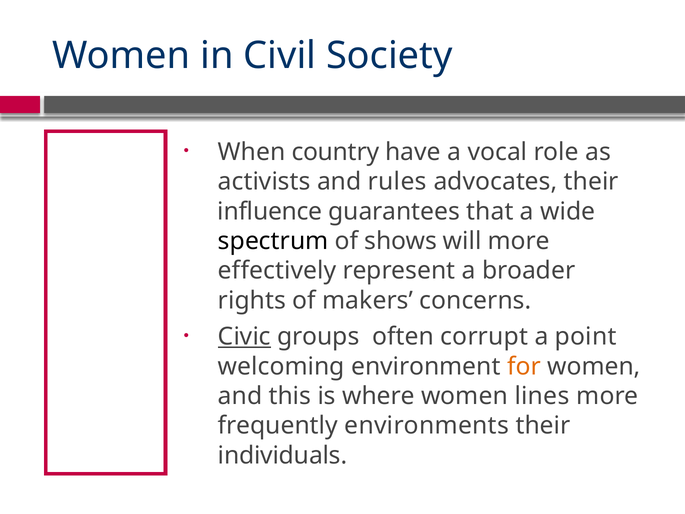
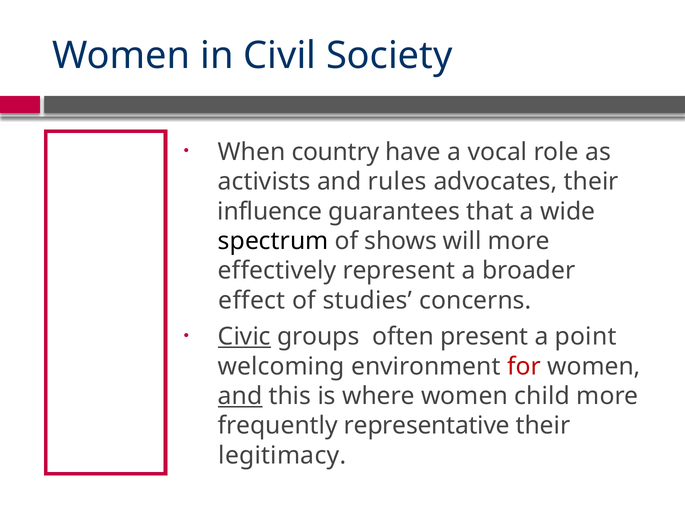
rights: rights -> effect
makers: makers -> studies
corrupt: corrupt -> present
for colour: orange -> red
and at (240, 396) underline: none -> present
lines: lines -> child
environments: environments -> representative
individuals: individuals -> legitimacy
